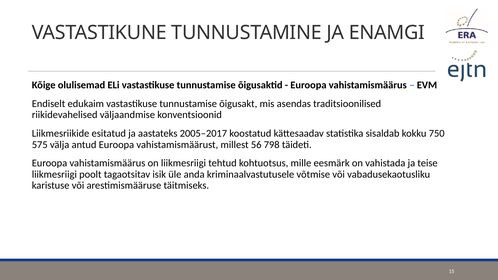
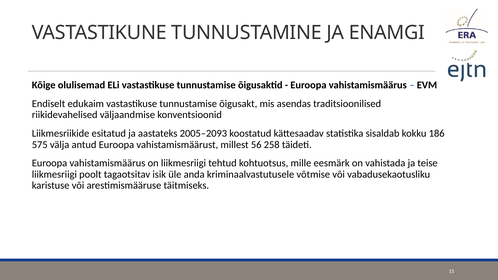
2005–2017: 2005–2017 -> 2005–2093
750: 750 -> 186
798: 798 -> 258
